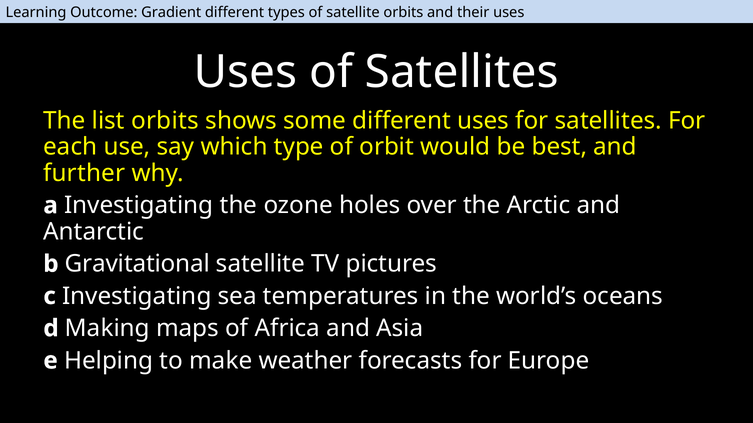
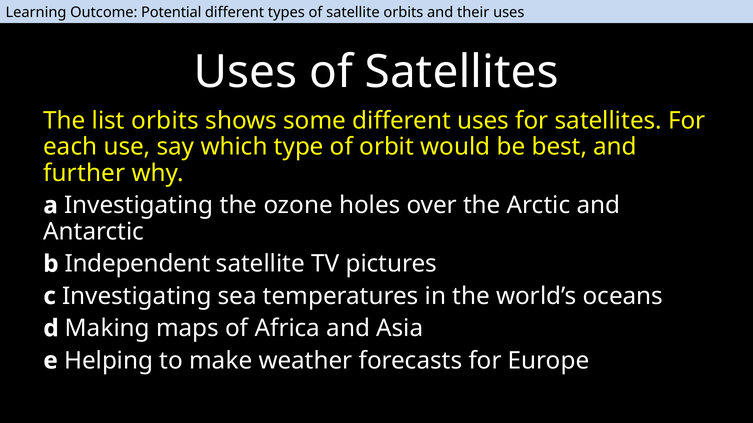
Gradient: Gradient -> Potential
Gravitational: Gravitational -> Independent
